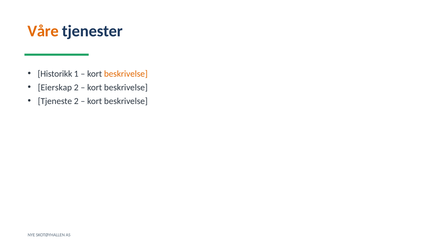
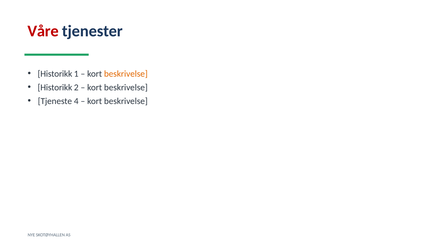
Våre colour: orange -> red
Eierskap at (55, 87): Eierskap -> Historikk
Tjeneste 2: 2 -> 4
